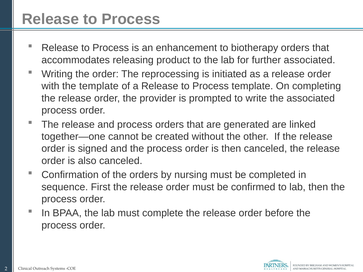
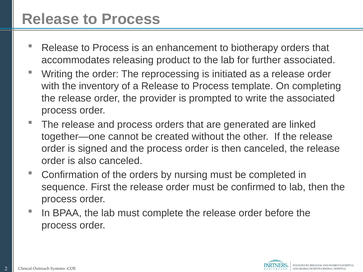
the template: template -> inventory
